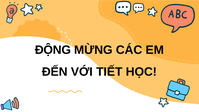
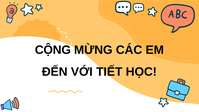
ĐỘNG: ĐỘNG -> CỘNG
